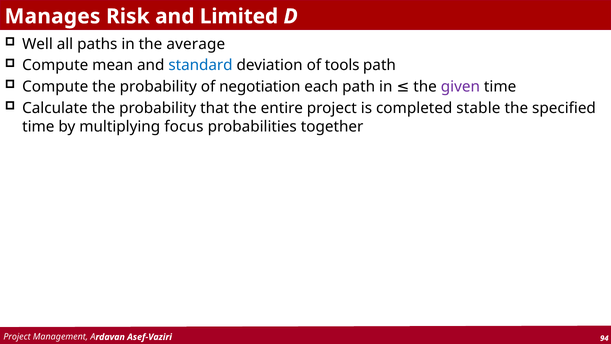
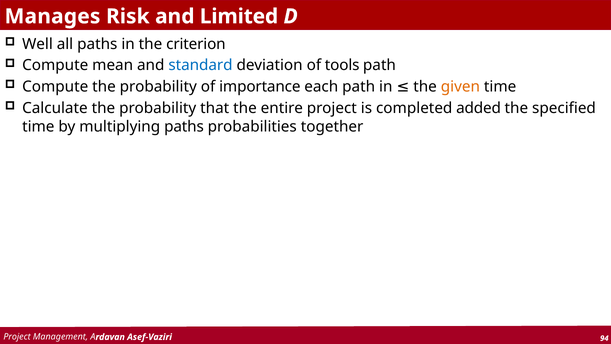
average: average -> criterion
negotiation: negotiation -> importance
given colour: purple -> orange
stable: stable -> added
multiplying focus: focus -> paths
